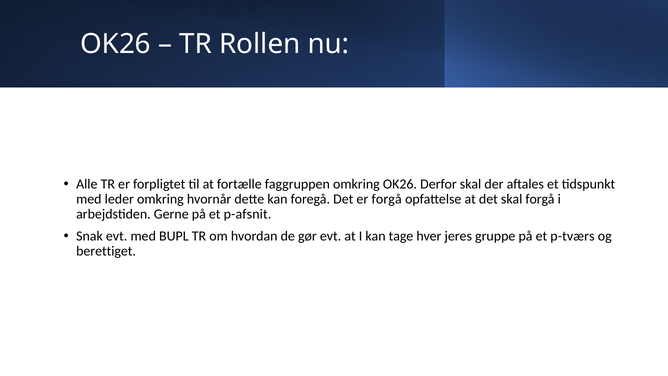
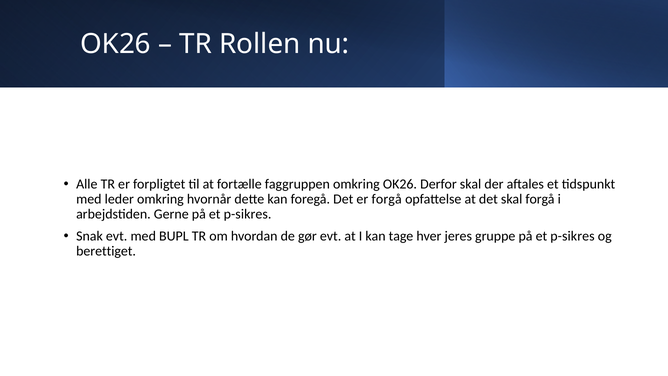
Gerne på et p-afsnit: p-afsnit -> p-sikres
gruppe på et p-tværs: p-tværs -> p-sikres
